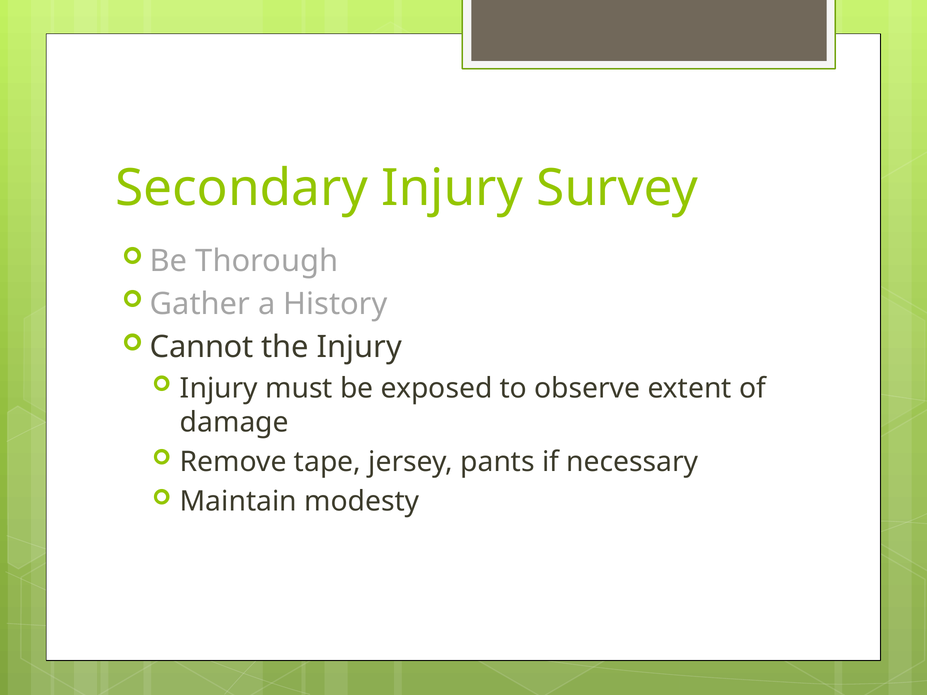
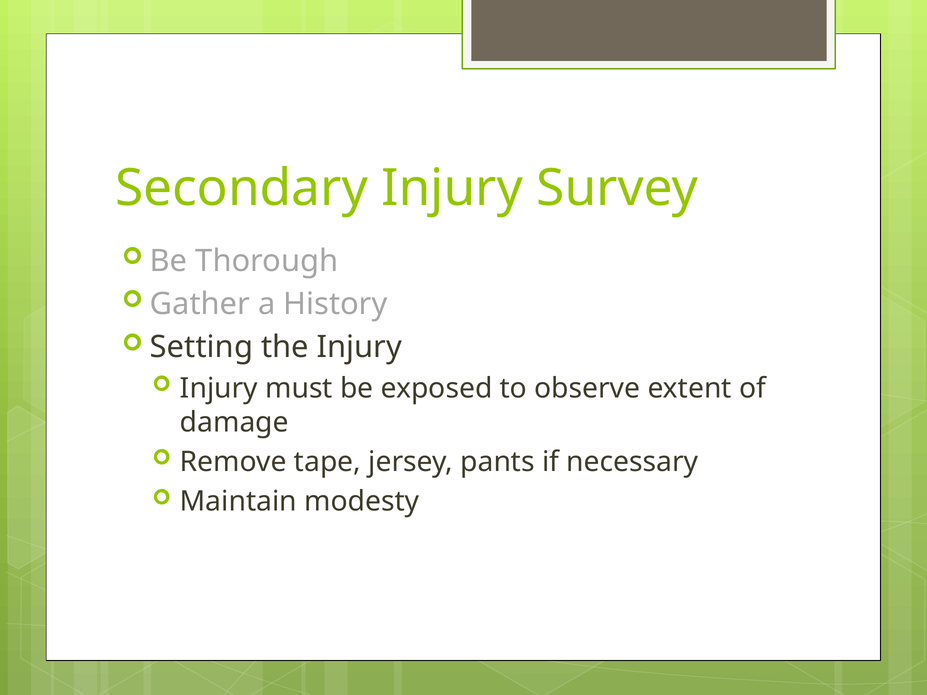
Cannot: Cannot -> Setting
